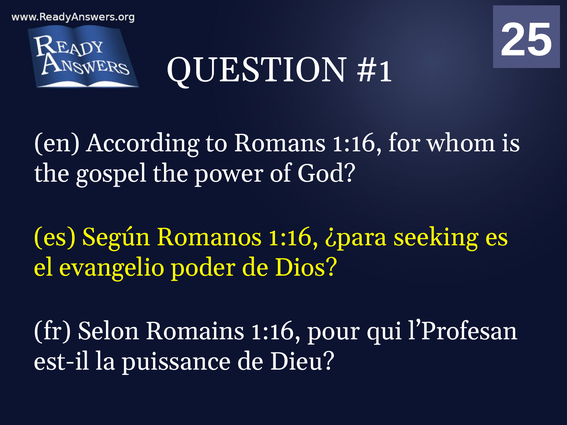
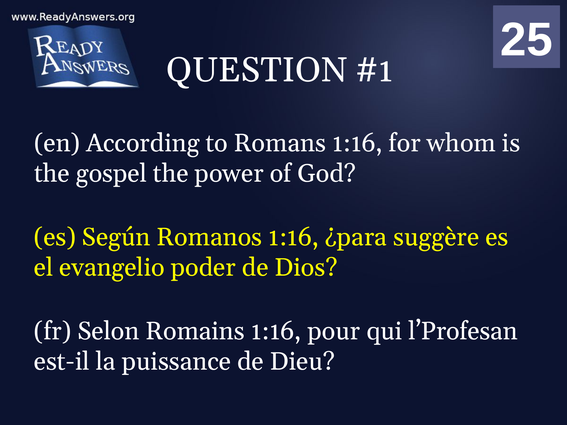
seeking: seeking -> suggère
